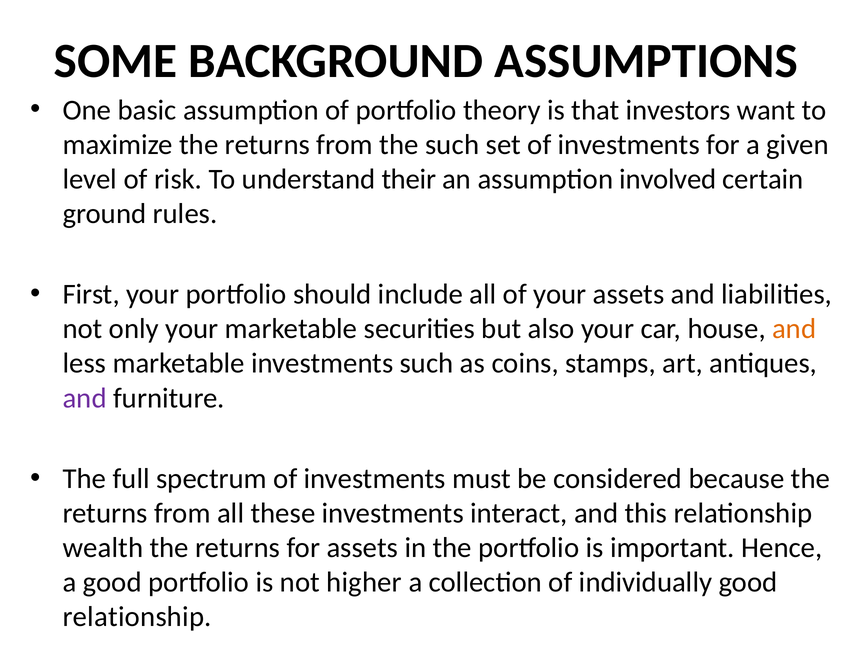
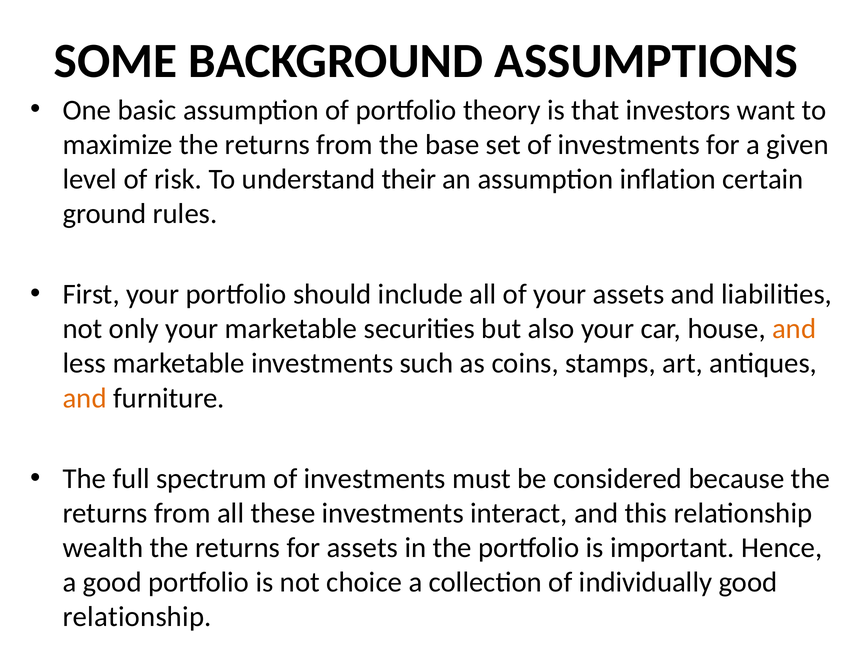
the such: such -> base
involved: involved -> inflation
and at (85, 398) colour: purple -> orange
higher: higher -> choice
